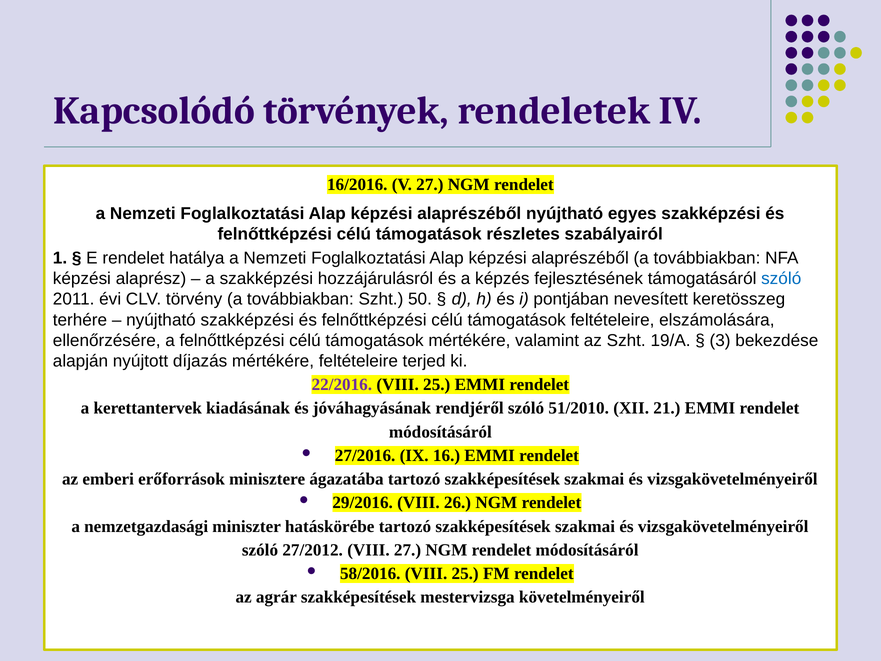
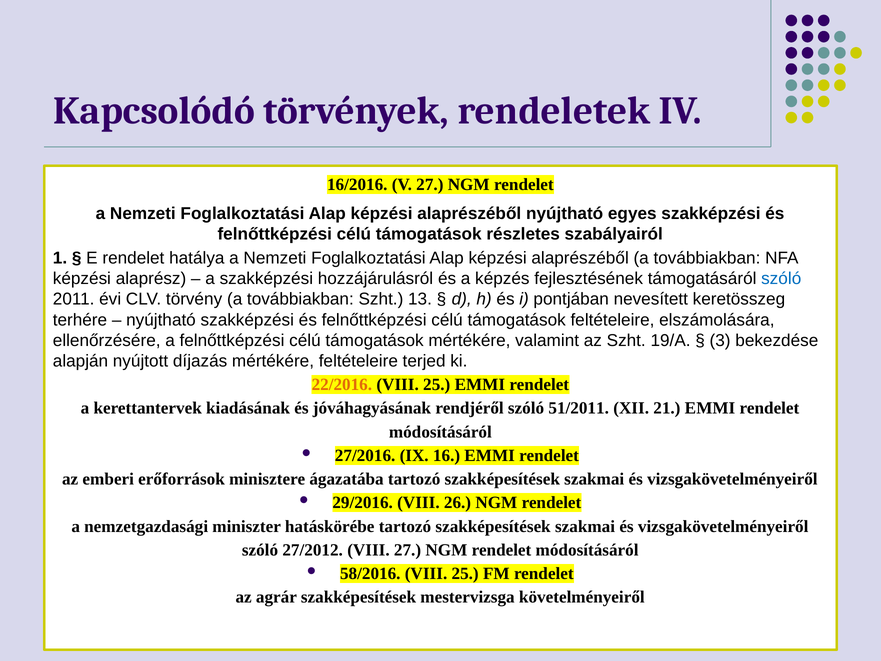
50: 50 -> 13
22/2016 colour: purple -> orange
51/2010: 51/2010 -> 51/2011
